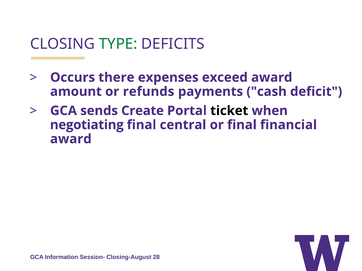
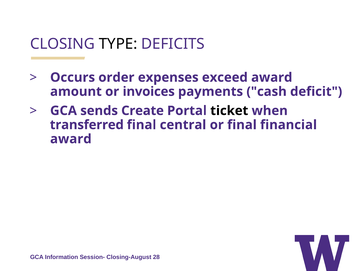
TYPE colour: green -> black
there: there -> order
refunds: refunds -> invoices
negotiating: negotiating -> transferred
